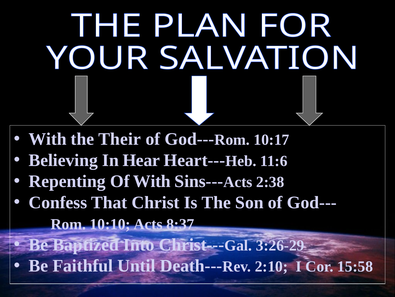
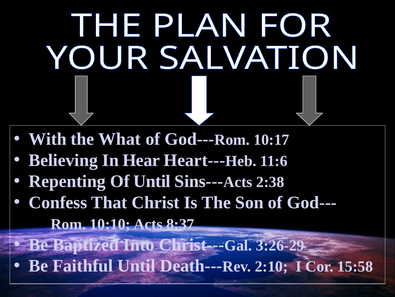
Their: Their -> What
Of With: With -> Until
